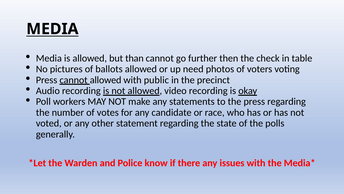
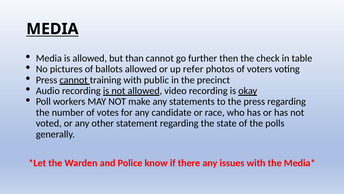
need: need -> refer
cannot allowed: allowed -> training
